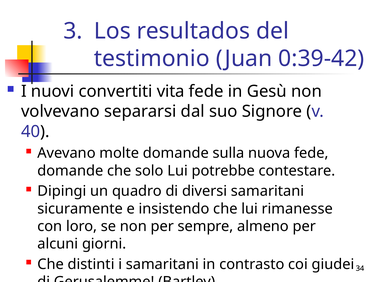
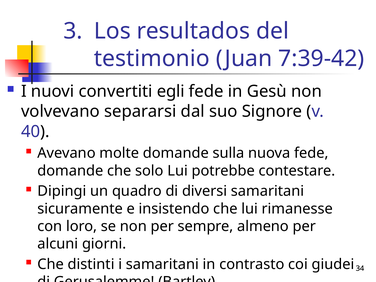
0:39-42: 0:39-42 -> 7:39-42
vita: vita -> egli
